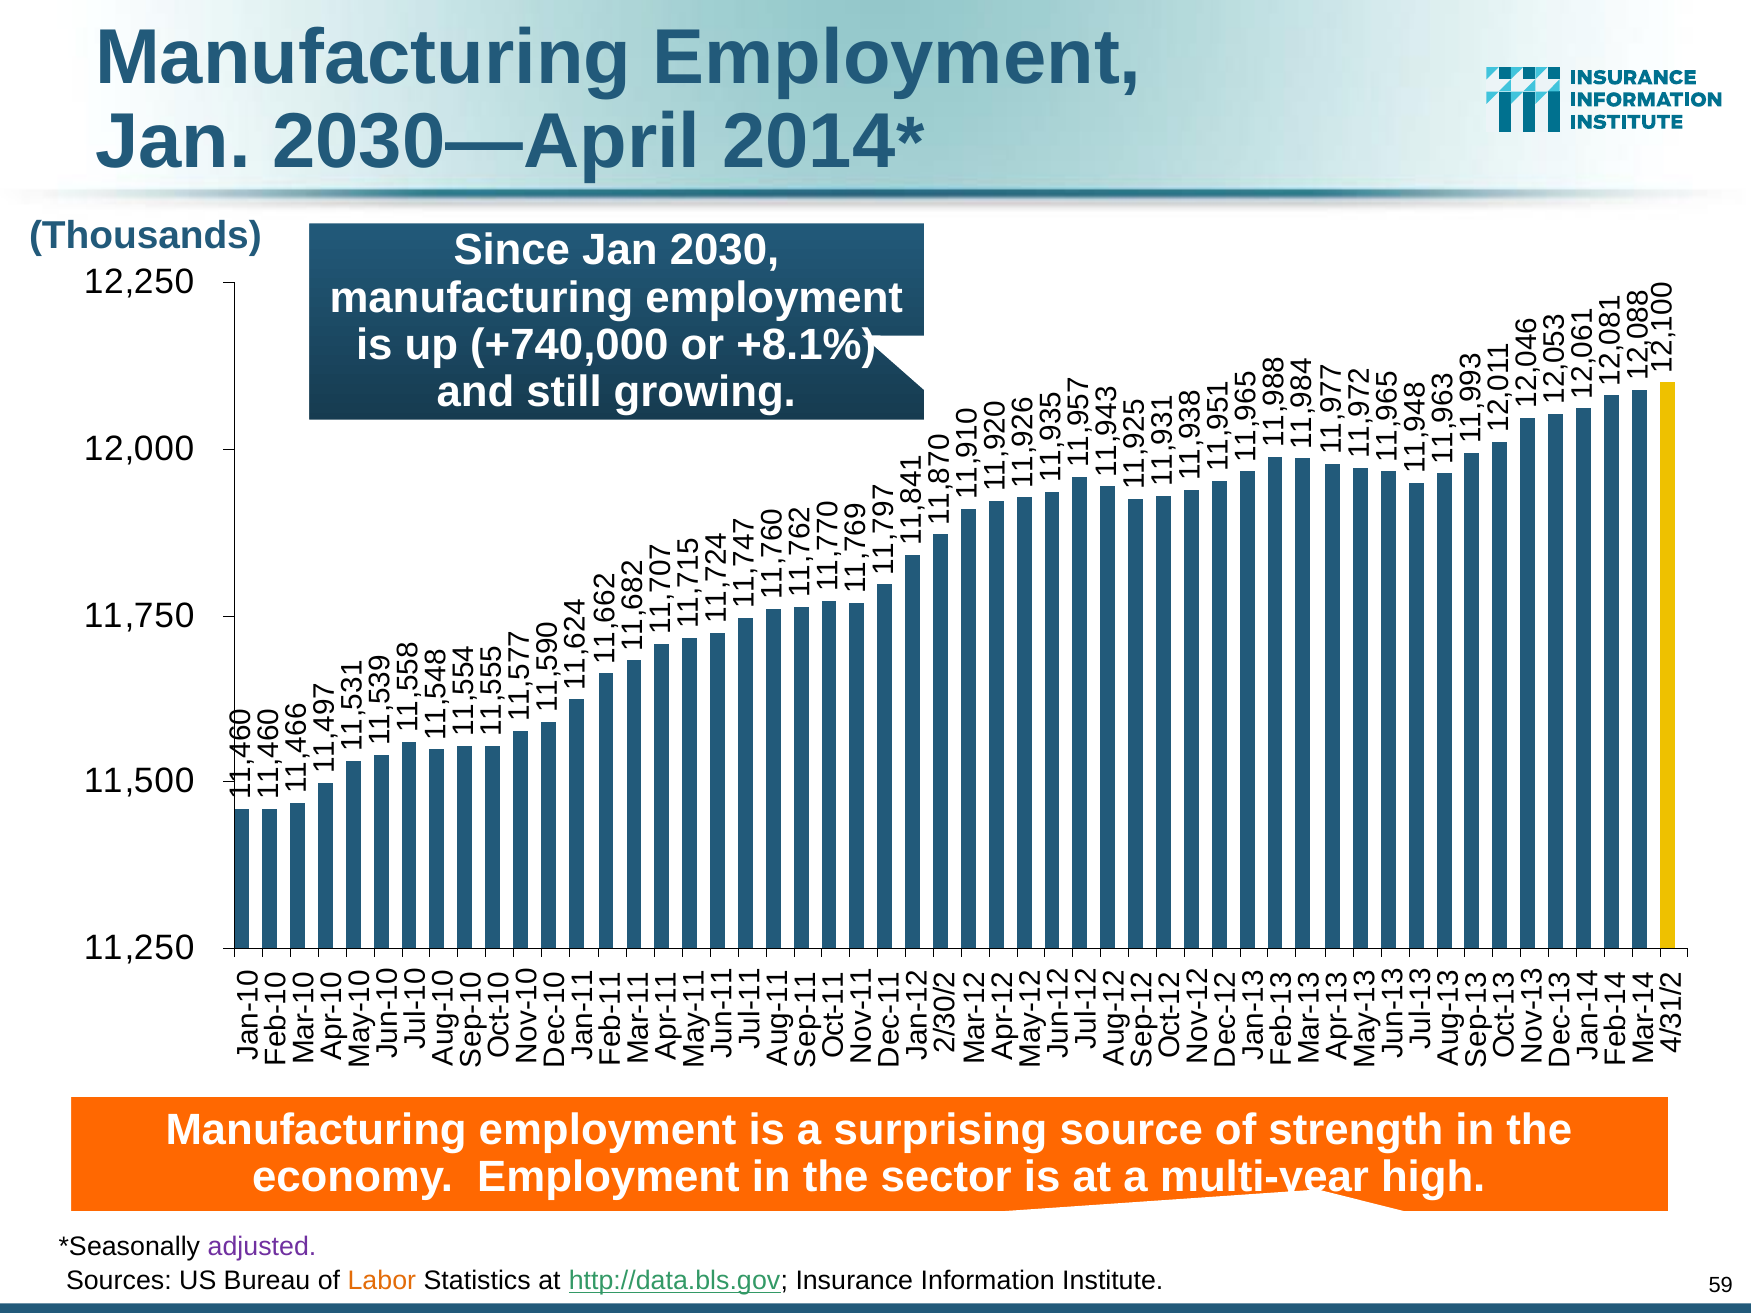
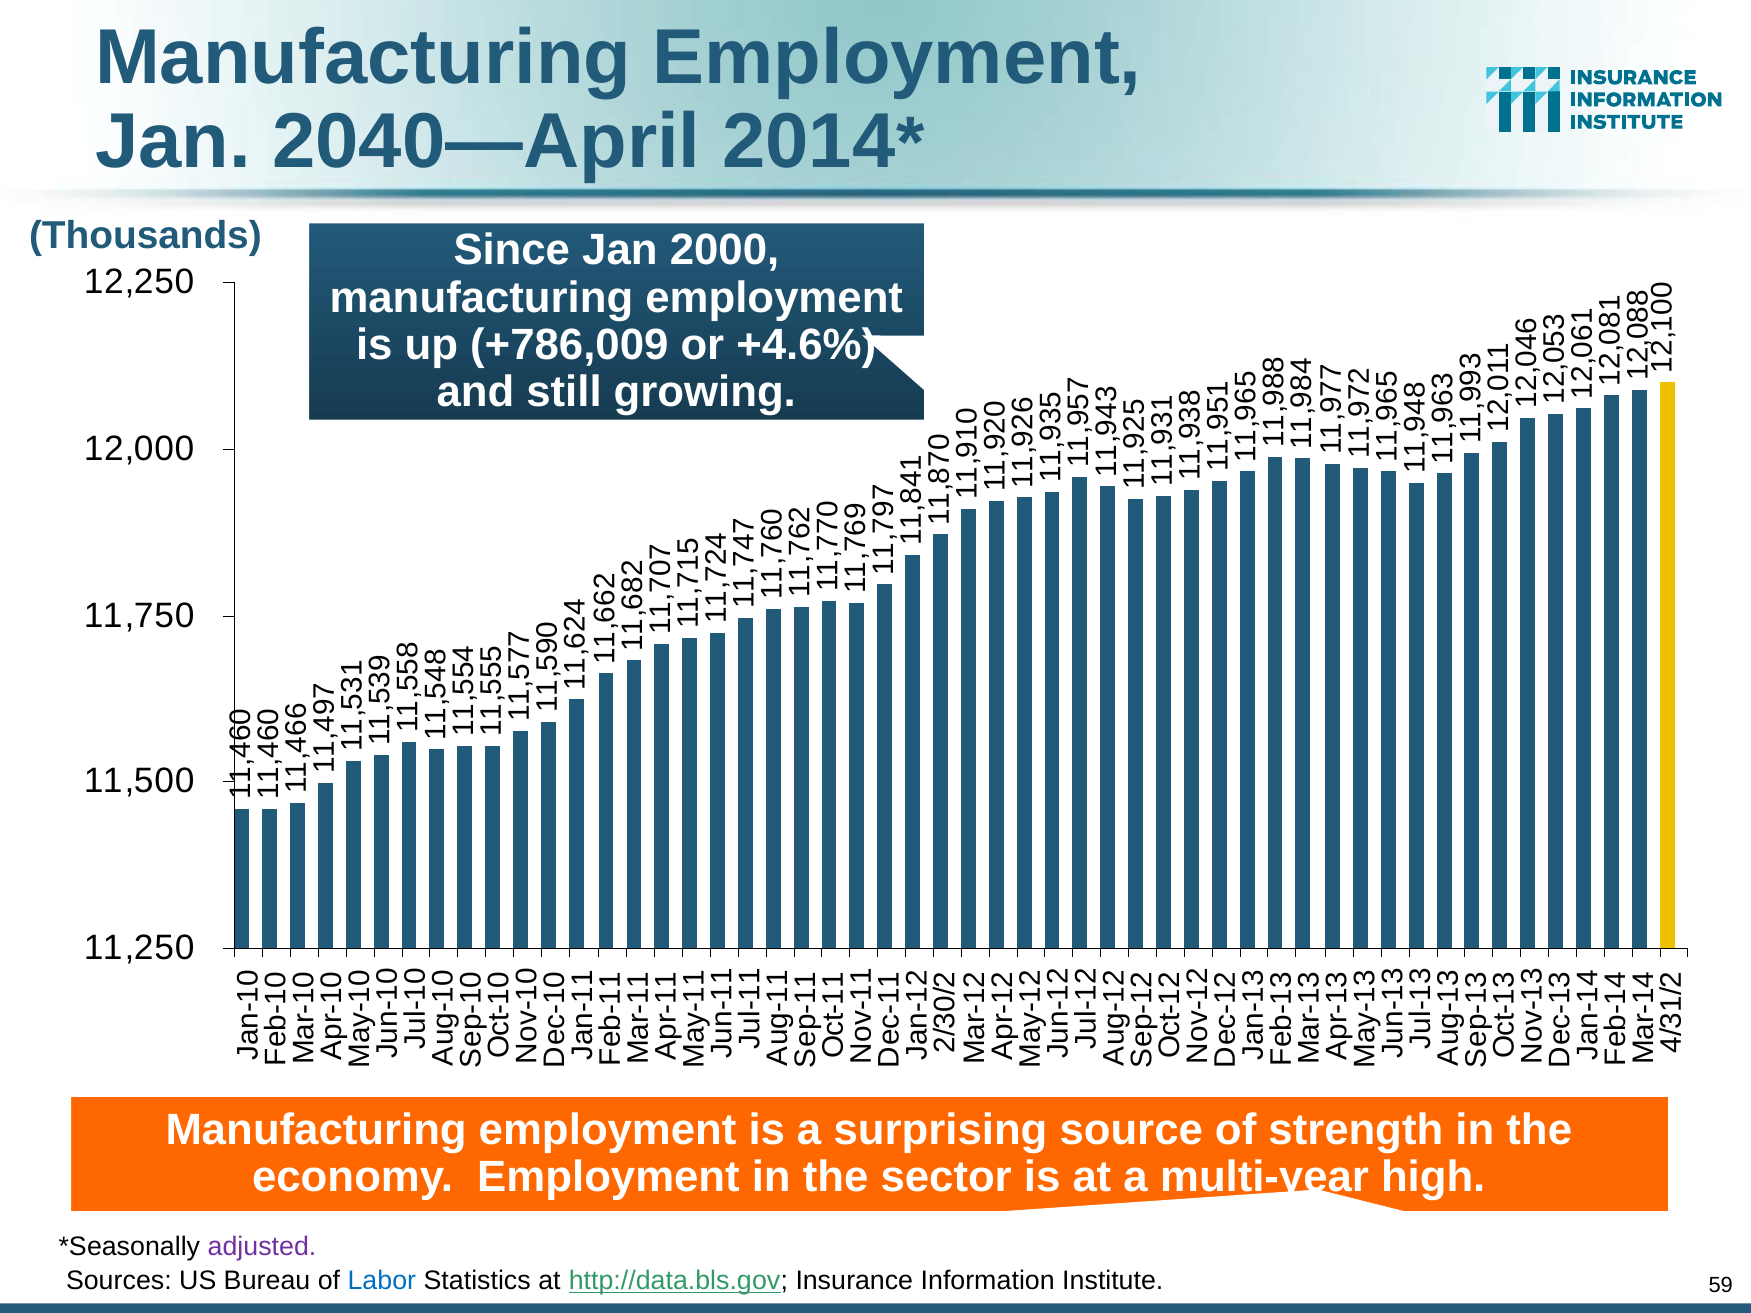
2030—April: 2030—April -> 2040—April
2030: 2030 -> 2000
+740,000: +740,000 -> +786,009
+8.1%: +8.1% -> +4.6%
Labor colour: orange -> blue
